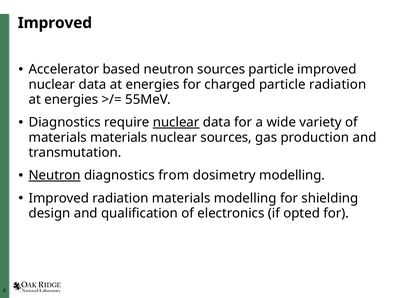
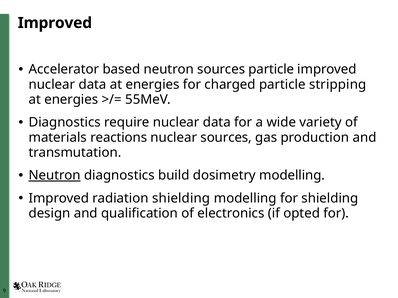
particle radiation: radiation -> stripping
nuclear at (176, 123) underline: present -> none
materials materials: materials -> reactions
from: from -> build
radiation materials: materials -> shielding
